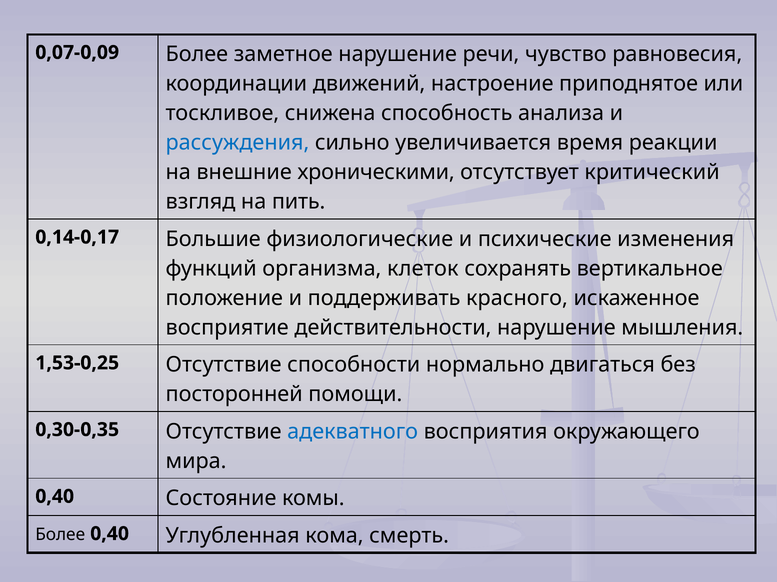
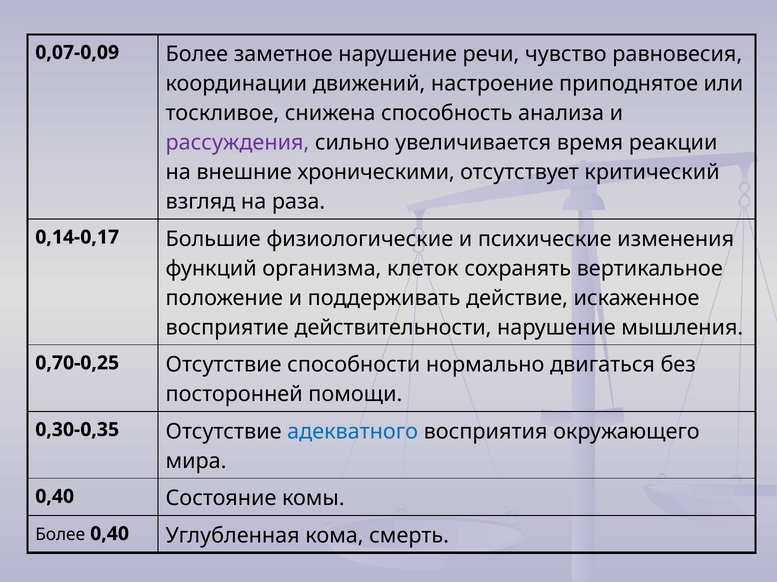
рассуждения colour: blue -> purple
пить: пить -> раза
красного: красного -> действие
1,53-0,25: 1,53-0,25 -> 0,70-0,25
